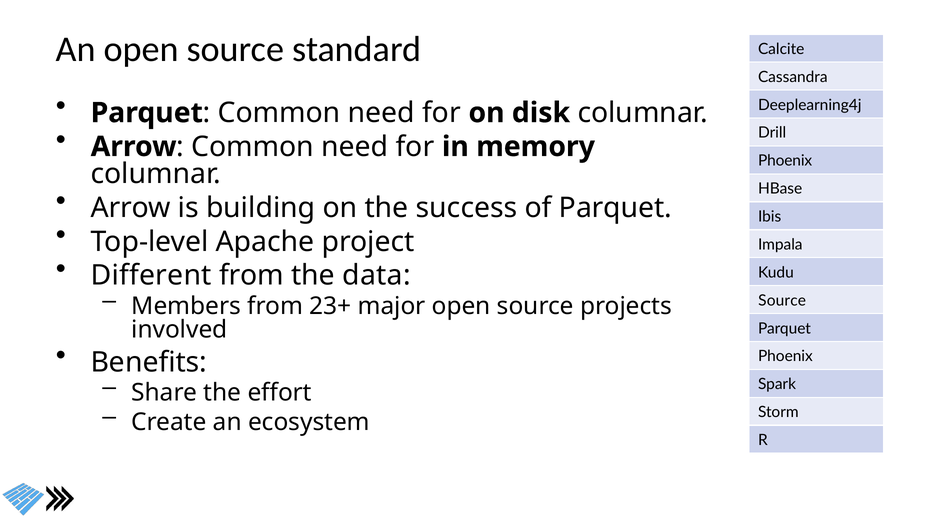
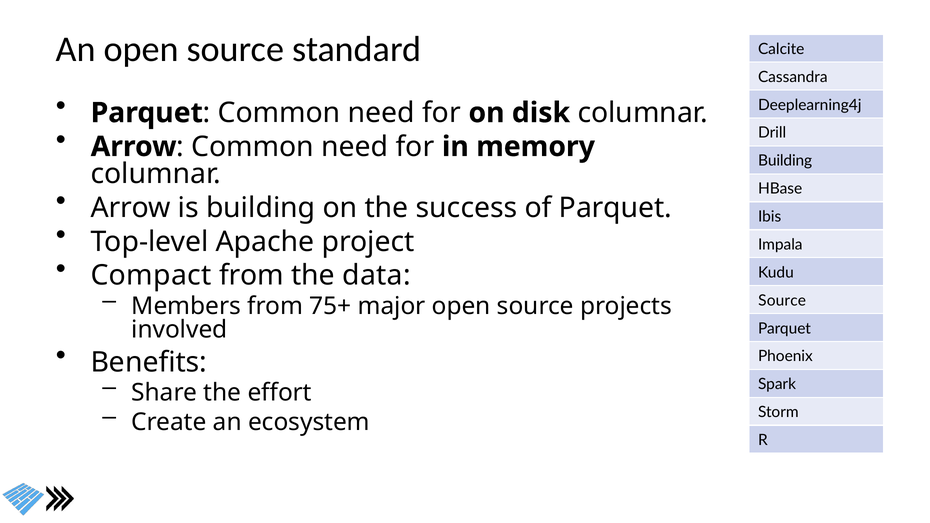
Phoenix at (785, 161): Phoenix -> Building
Different: Different -> Compact
23+: 23+ -> 75+
